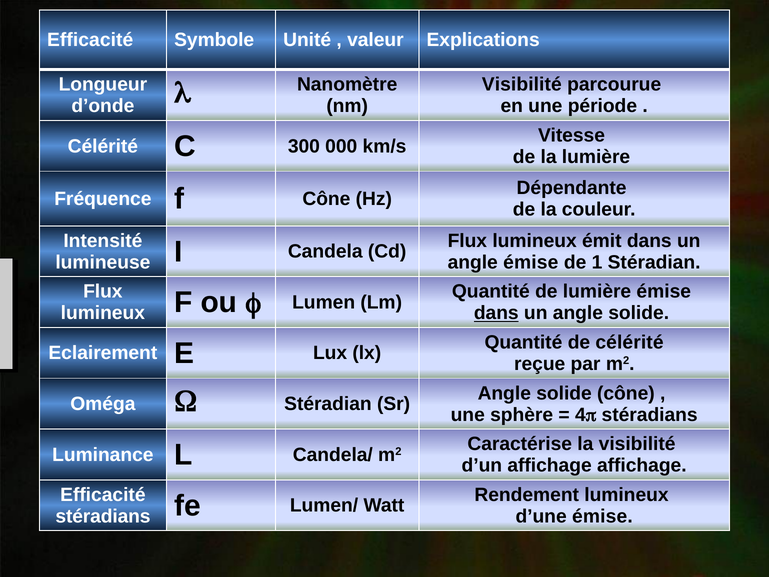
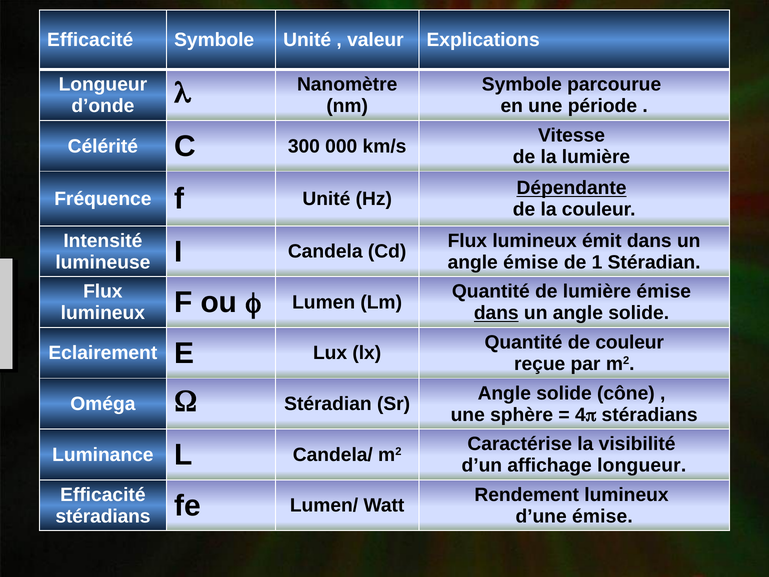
Visibilité at (522, 85): Visibilité -> Symbole
Dépendante underline: none -> present
f Cône: Cône -> Unité
de célérité: célérité -> couleur
affichage affichage: affichage -> longueur
